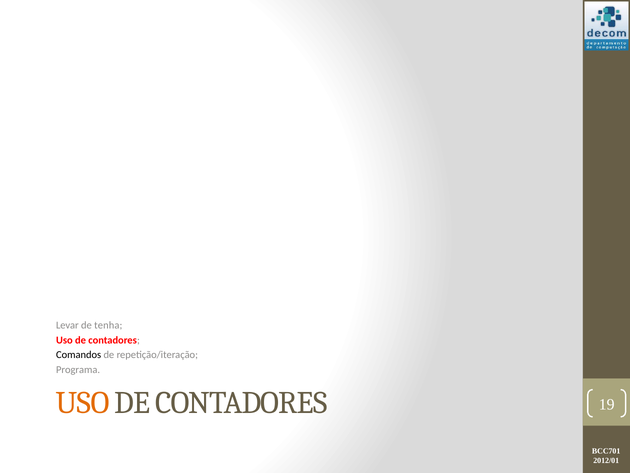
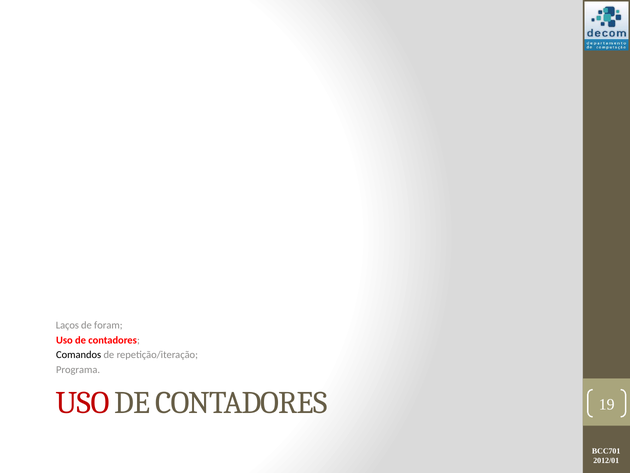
Levar: Levar -> Laços
tenha: tenha -> foram
USO at (83, 402) colour: orange -> red
